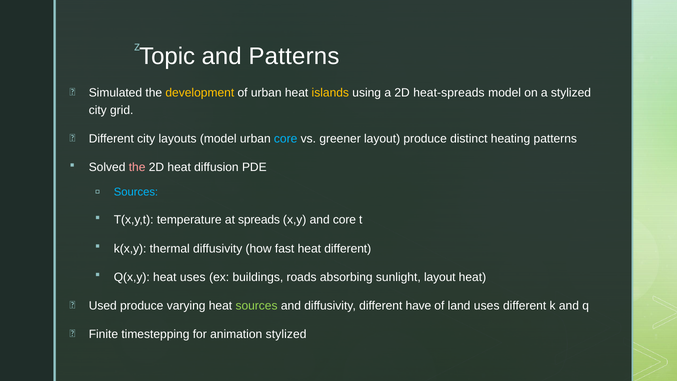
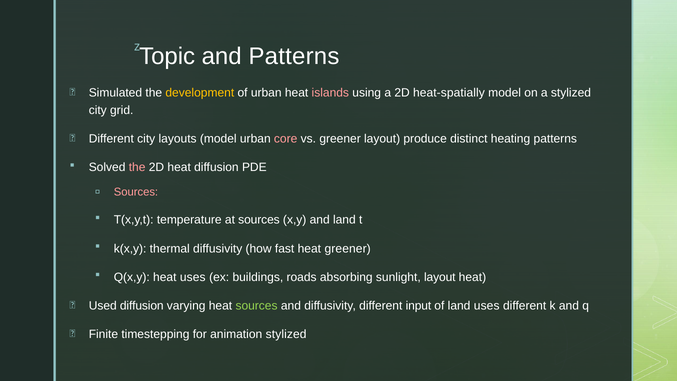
islands colour: yellow -> pink
heat-spreads: heat-spreads -> heat-spatially
core at (286, 139) colour: light blue -> pink
Sources at (136, 192) colour: light blue -> pink
at spreads: spreads -> sources
and core: core -> land
heat different: different -> greener
Used produce: produce -> diffusion
have: have -> input
